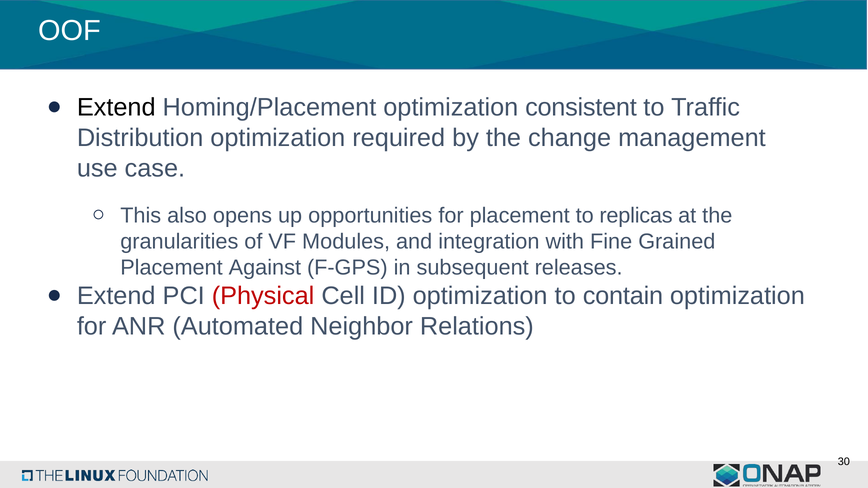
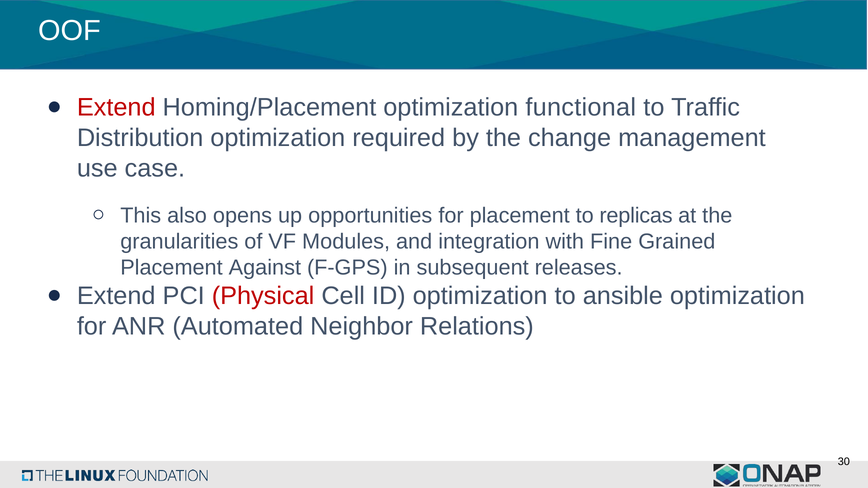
Extend at (116, 108) colour: black -> red
consistent: consistent -> functional
contain: contain -> ansible
